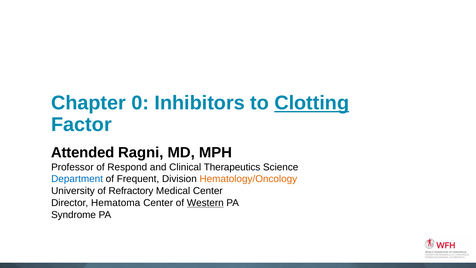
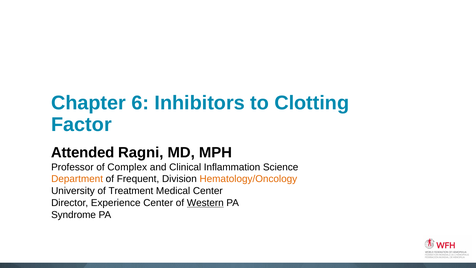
0: 0 -> 6
Clotting underline: present -> none
Respond: Respond -> Complex
Therapeutics: Therapeutics -> Inflammation
Department colour: blue -> orange
Refractory: Refractory -> Treatment
Hematoma: Hematoma -> Experience
